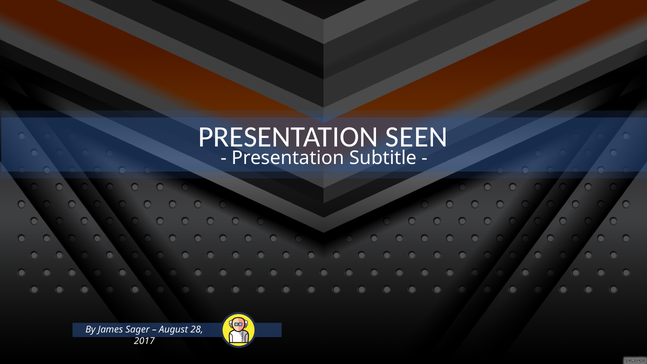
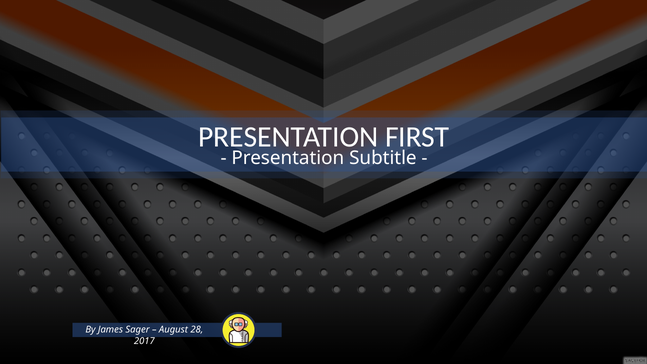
SEEN: SEEN -> FIRST
